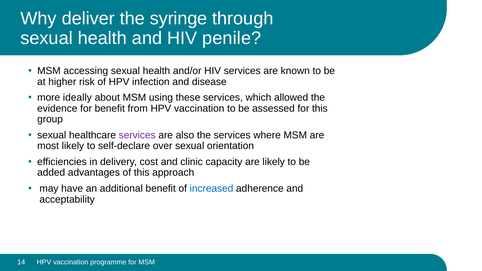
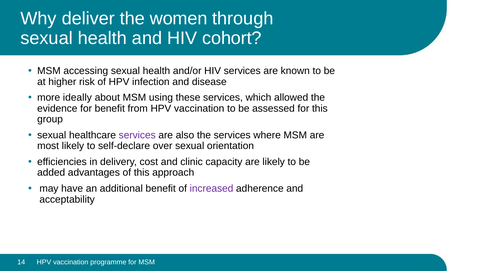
syringe: syringe -> women
penile: penile -> cohort
increased colour: blue -> purple
